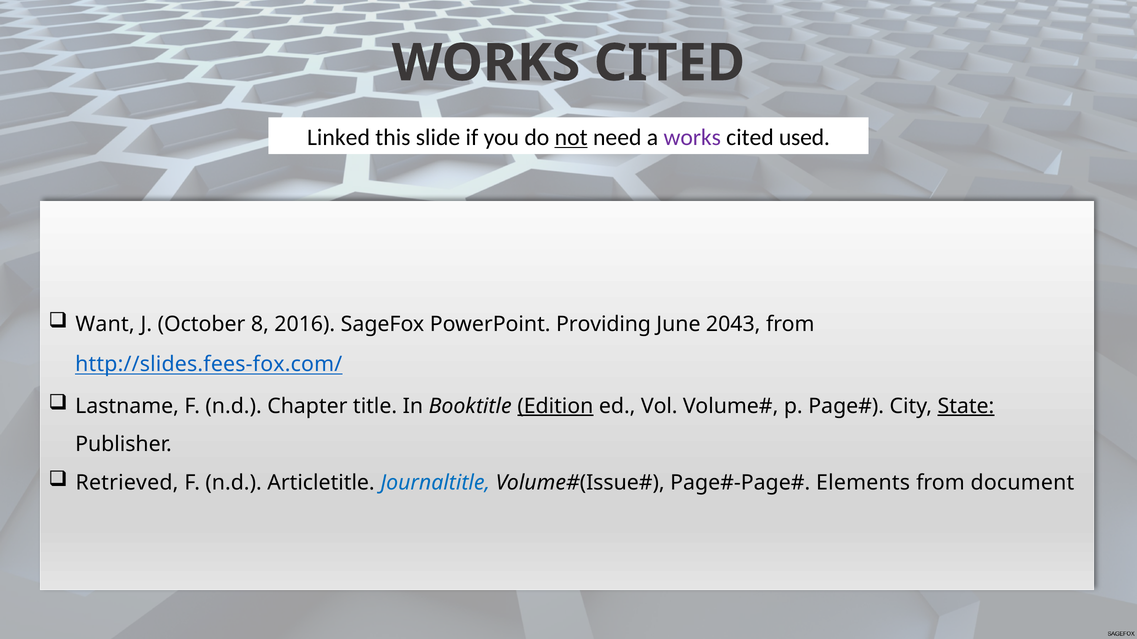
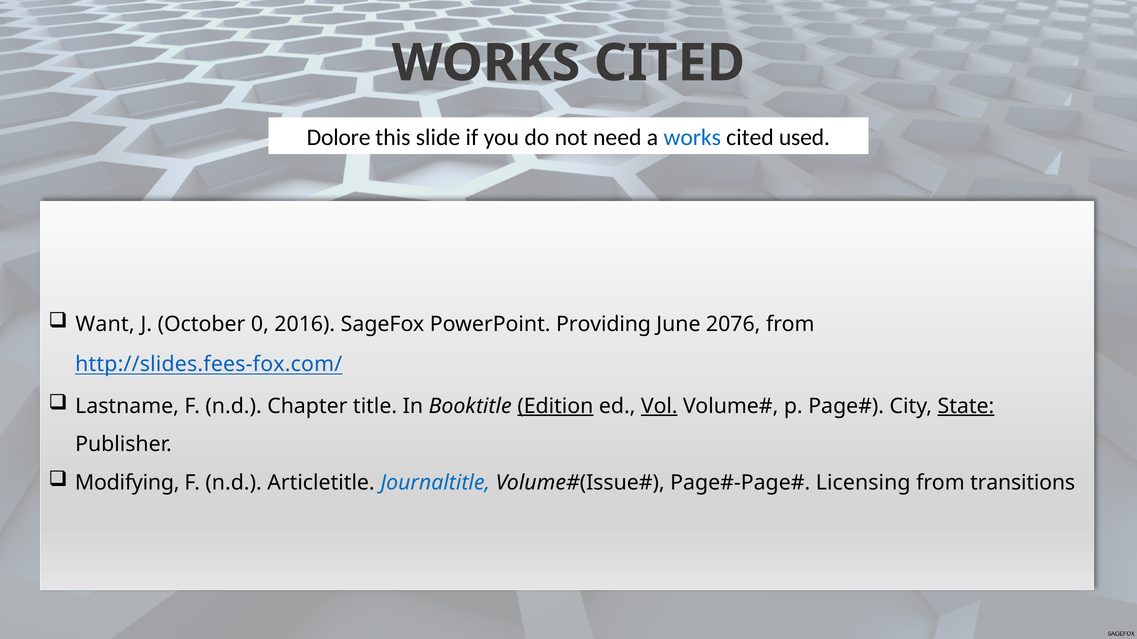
Linked: Linked -> Dolore
not underline: present -> none
works at (692, 137) colour: purple -> blue
8: 8 -> 0
2043: 2043 -> 2076
Vol underline: none -> present
Retrieved: Retrieved -> Modifying
Elements: Elements -> Licensing
document: document -> transitions
